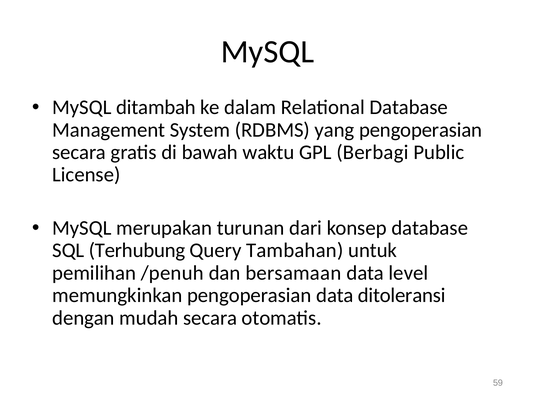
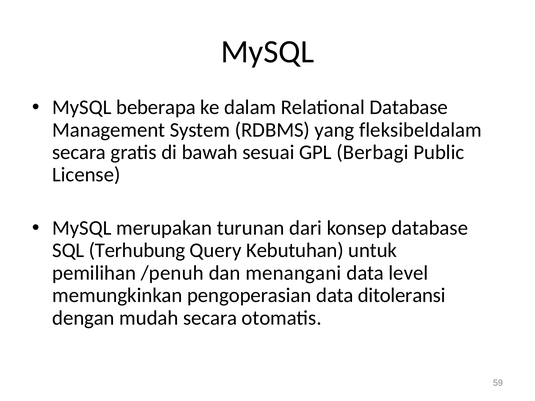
ditambah: ditambah -> beberapa
yang pengoperasian: pengoperasian -> fleksibeldalam
waktu: waktu -> sesuai
Tambahan: Tambahan -> Kebutuhan
bersamaan: bersamaan -> menangani
